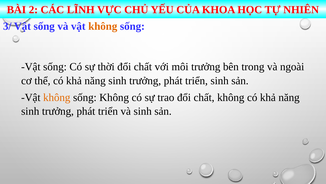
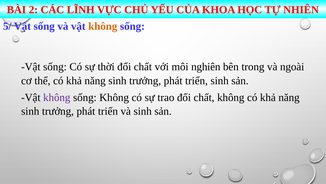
3/: 3/ -> 5/
môi trưởng: trưởng -> nghiên
không at (57, 97) colour: orange -> purple
